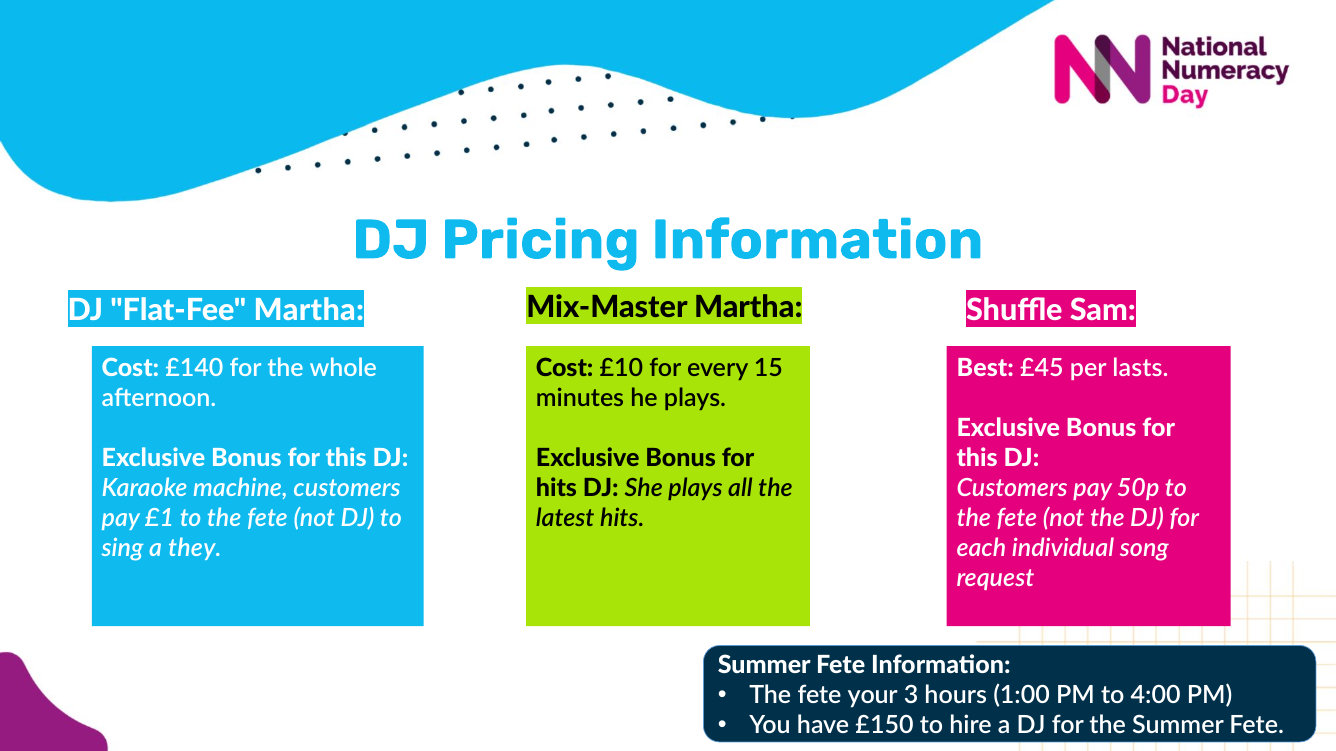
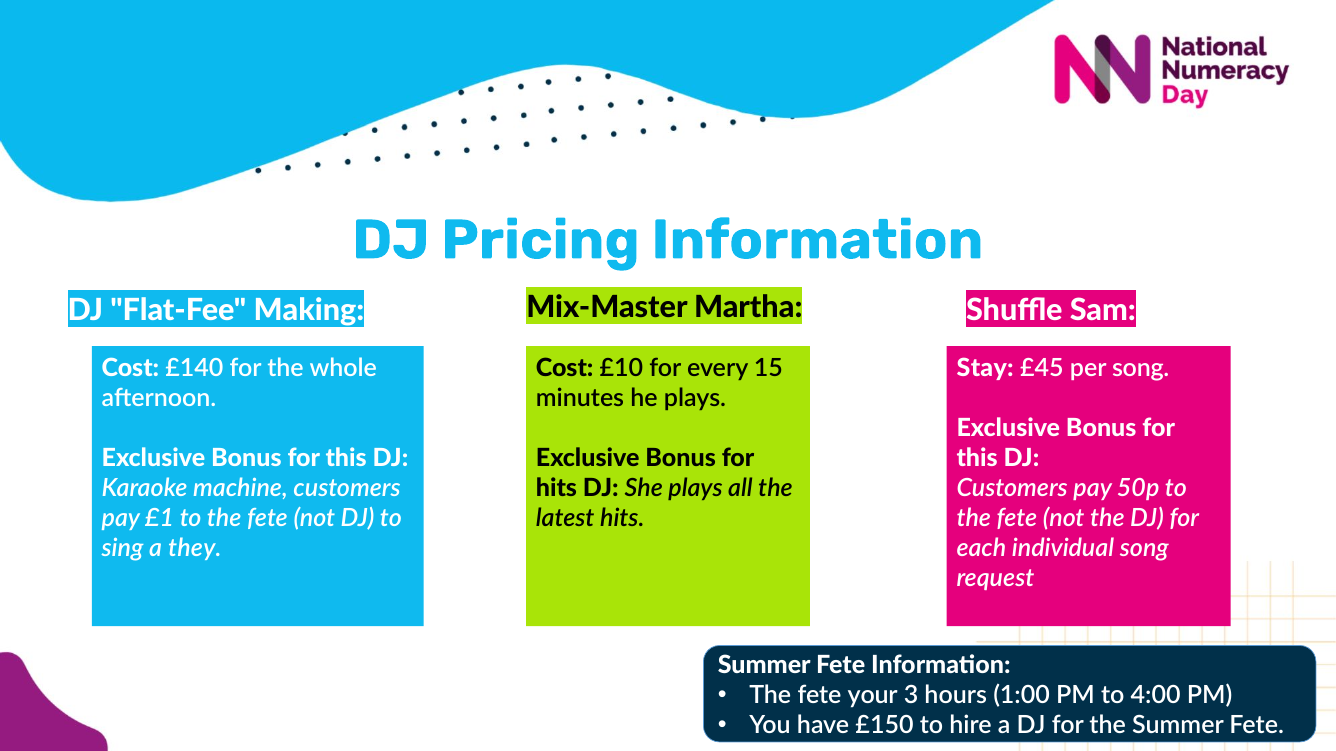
Flat-Fee Martha: Martha -> Making
Best: Best -> Stay
per lasts: lasts -> song
